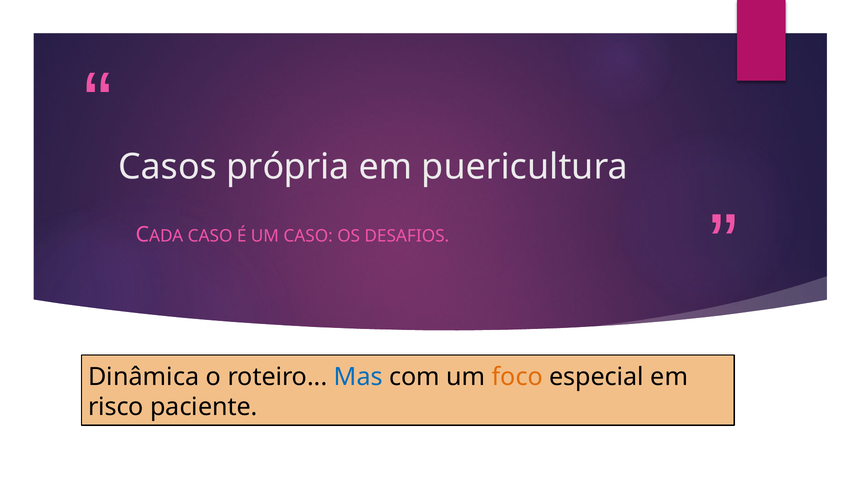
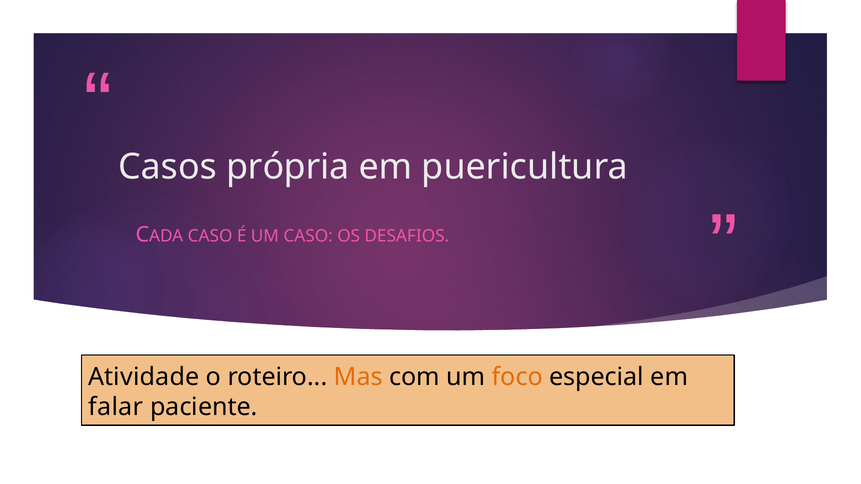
Dinâmica: Dinâmica -> Atividade
Mas colour: blue -> orange
risco: risco -> falar
